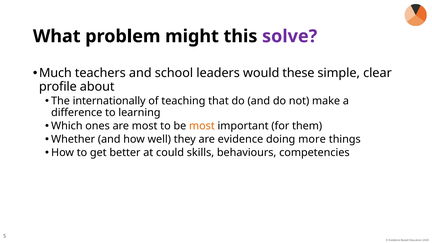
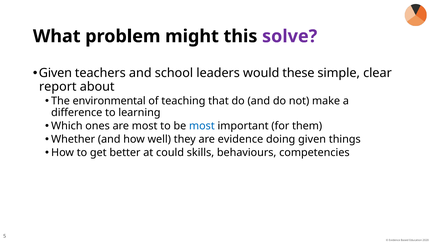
Much at (55, 73): Much -> Given
profile: profile -> report
internationally: internationally -> environmental
most at (202, 126) colour: orange -> blue
doing more: more -> given
